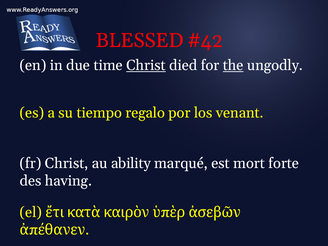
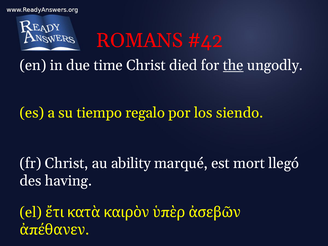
BLESSED: BLESSED -> ROMANS
Christ at (146, 65) underline: present -> none
venant: venant -> siendo
forte: forte -> llegó
